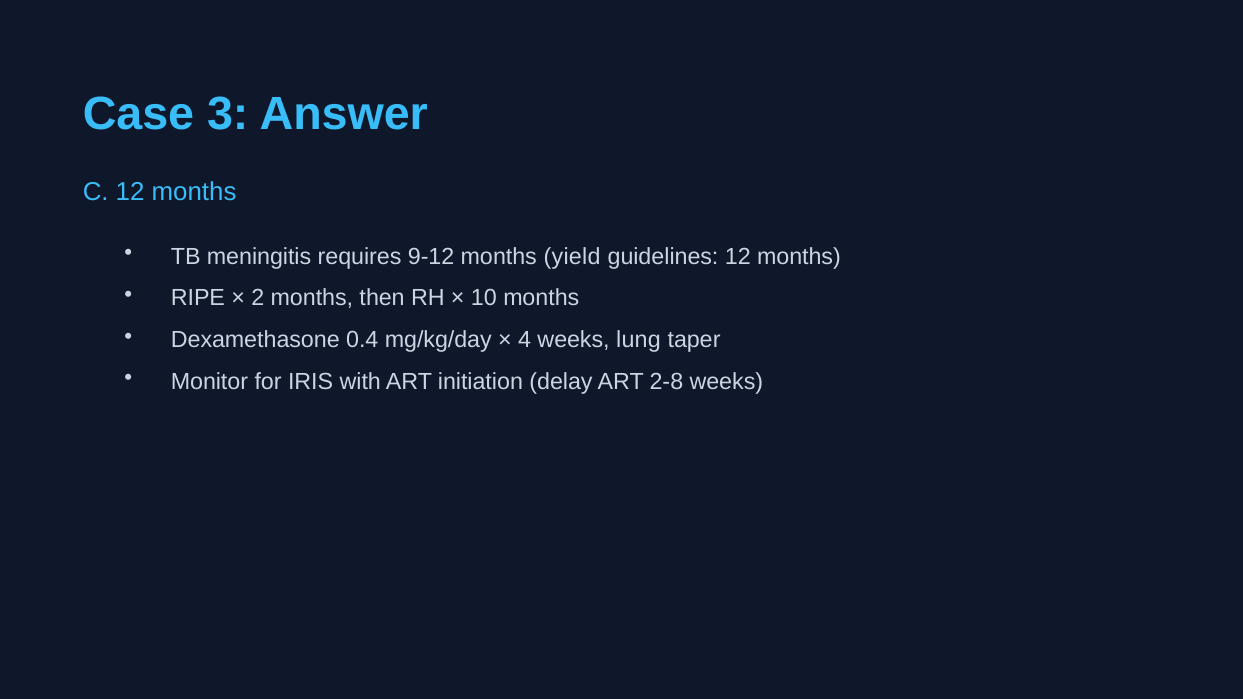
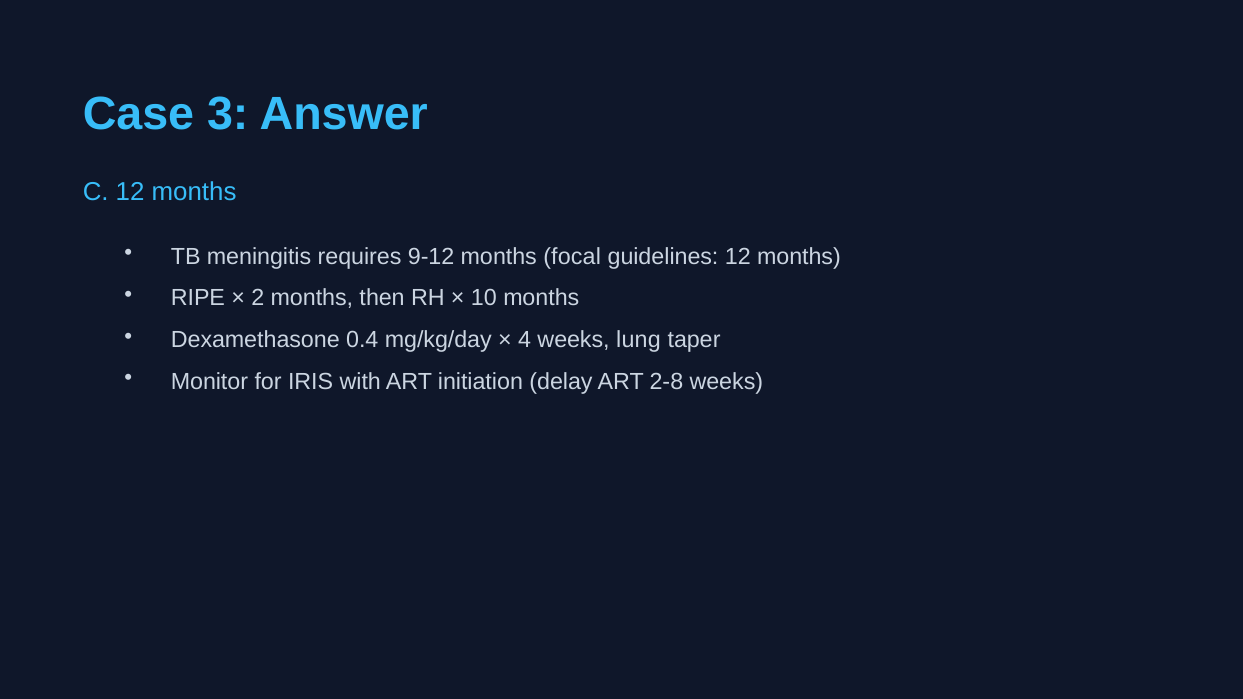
yield: yield -> focal
